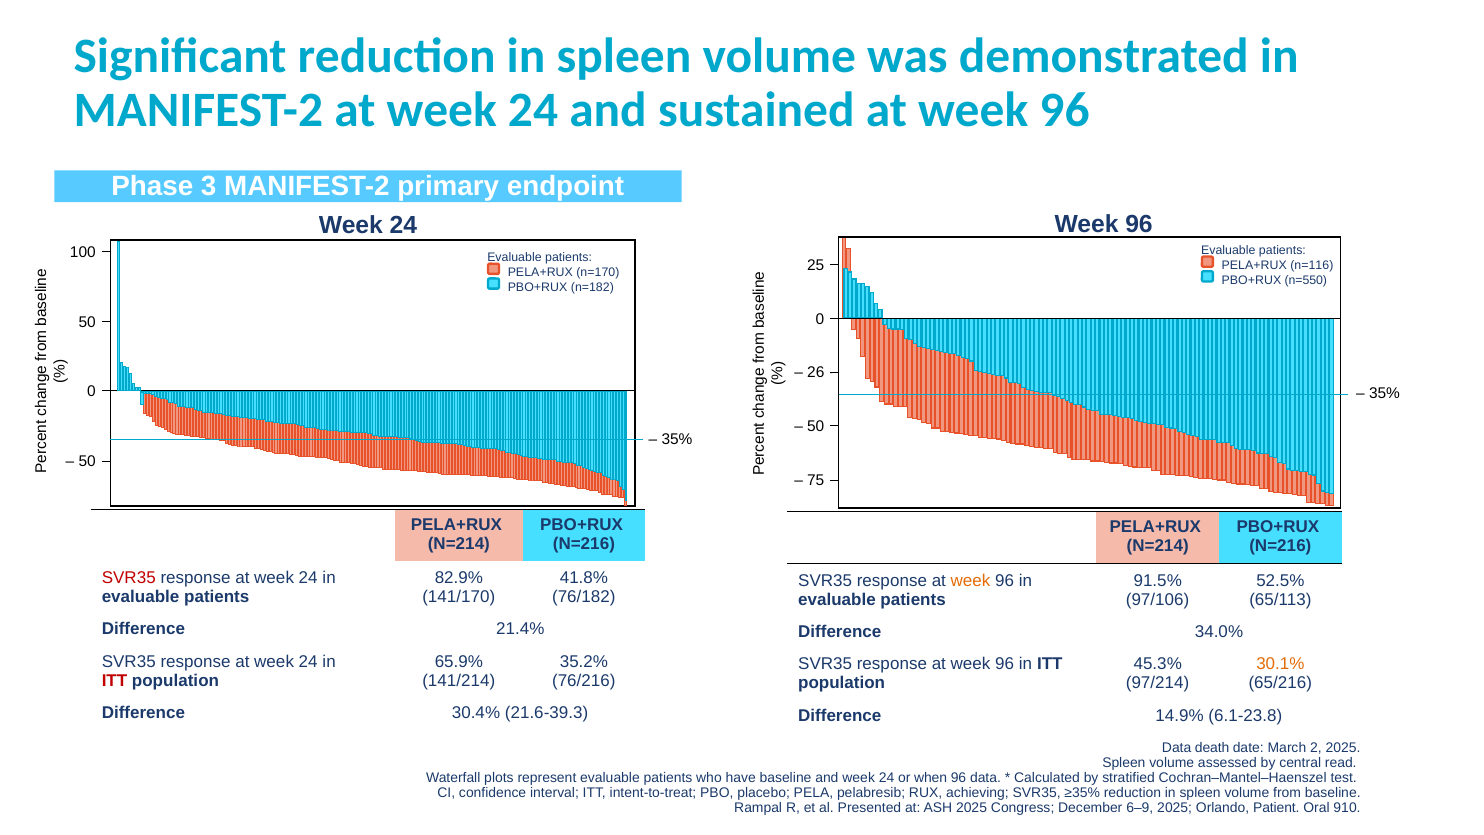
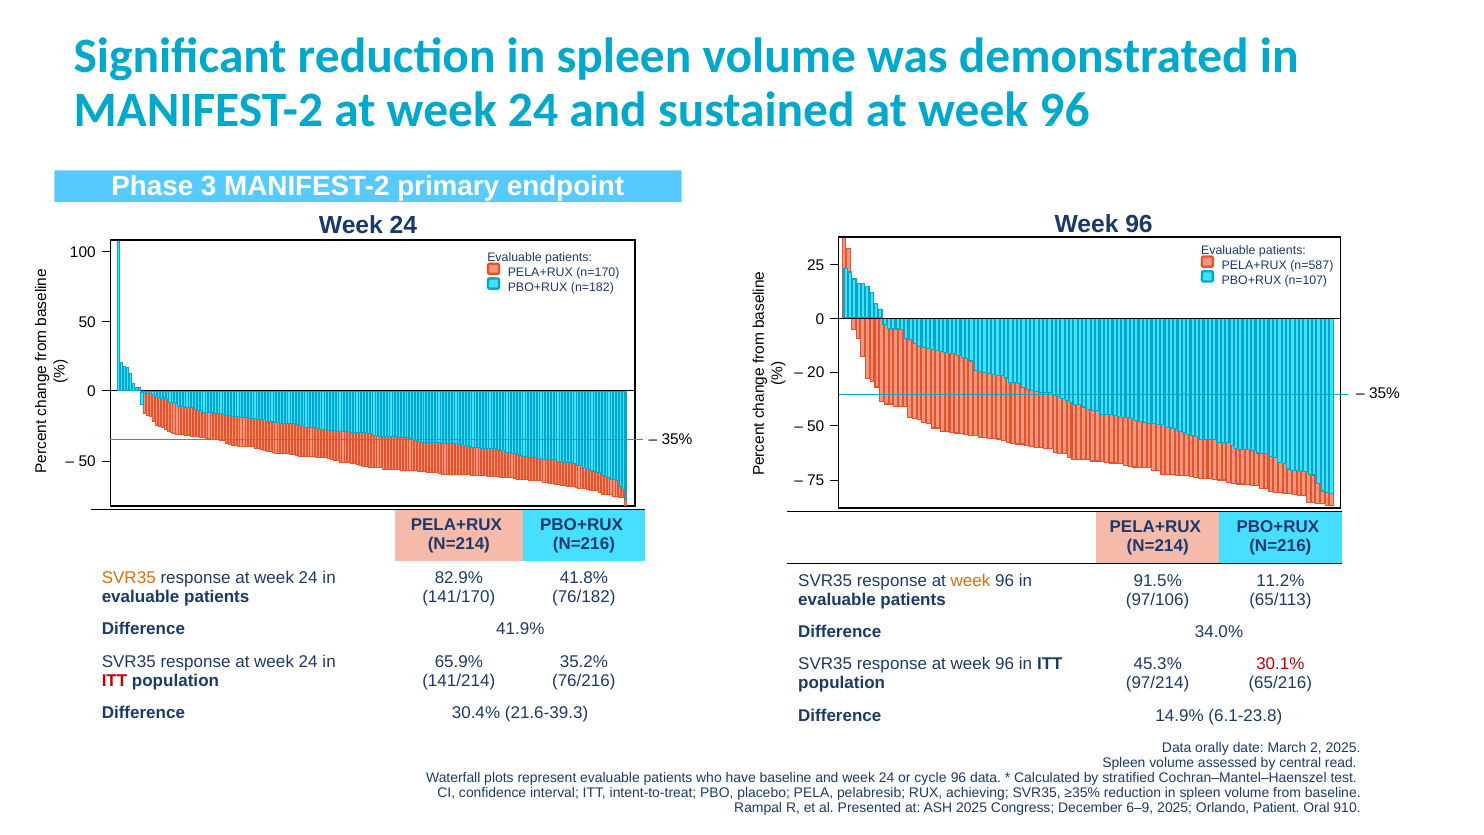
n=116: n=116 -> n=587
n=550: n=550 -> n=107
26: 26 -> 20
SVR35 at (129, 578) colour: red -> orange
52.5%: 52.5% -> 11.2%
21.4%: 21.4% -> 41.9%
30.1% colour: orange -> red
death: death -> orally
when: when -> cycle
